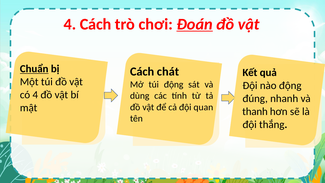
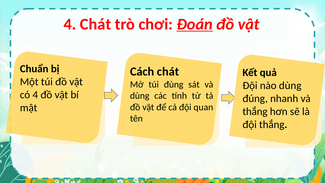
4 Cách: Cách -> Chát
Chuẩn underline: present -> none
túi động: động -> đùng
nào động: động -> dùng
thanh at (255, 111): thanh -> thắng
